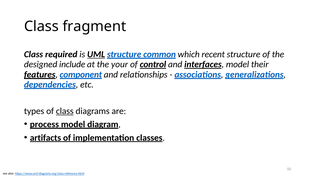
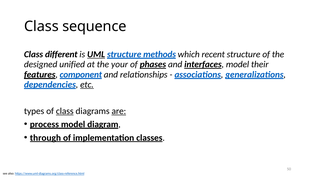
fragment: fragment -> sequence
required: required -> different
common: common -> methods
include: include -> unified
control: control -> phases
etc underline: none -> present
are underline: none -> present
artifacts: artifacts -> through
